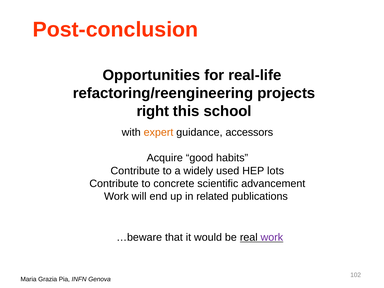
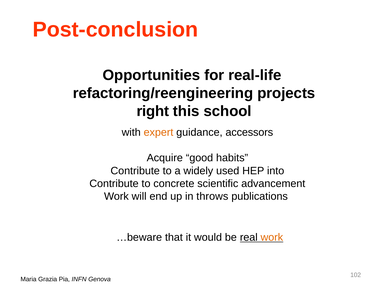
lots: lots -> into
related: related -> throws
work at (272, 237) colour: purple -> orange
